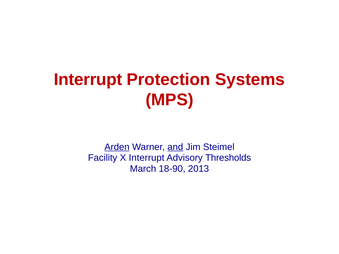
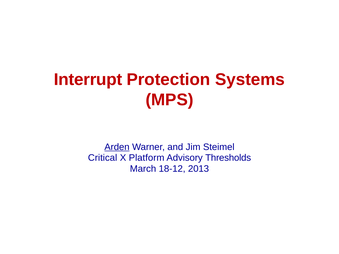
and underline: present -> none
Facility: Facility -> Critical
X Interrupt: Interrupt -> Platform
18-90: 18-90 -> 18-12
